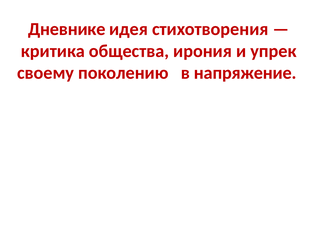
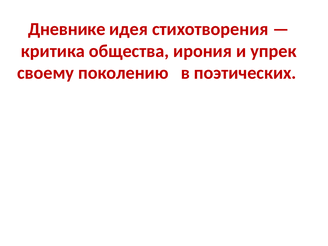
напряжение: напряжение -> поэтических
